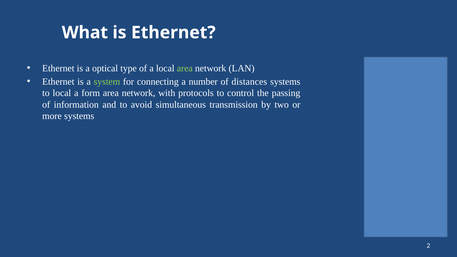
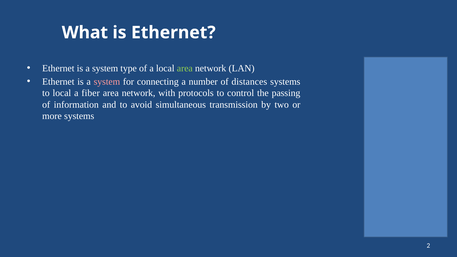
optical at (105, 68): optical -> system
system at (107, 82) colour: light green -> pink
form: form -> fiber
